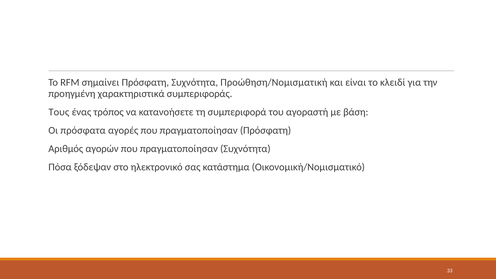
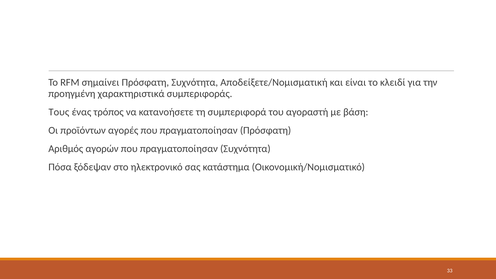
Προώθηση/Νομισματική: Προώθηση/Νομισματική -> Αποδείξετε/Νομισματική
πρόσφατα: πρόσφατα -> προϊόντων
